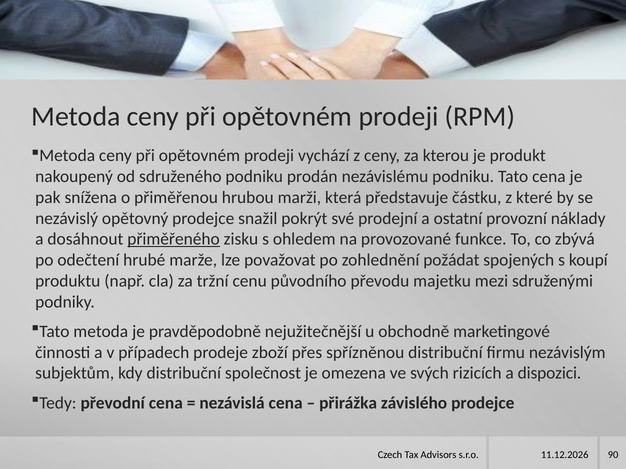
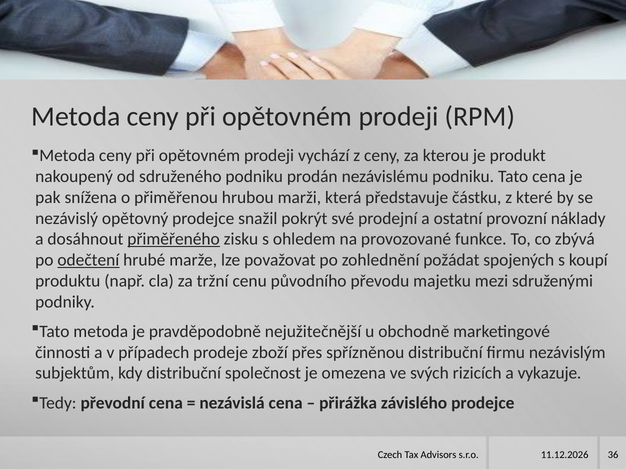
odečtení underline: none -> present
dispozici: dispozici -> vykazuje
90: 90 -> 36
